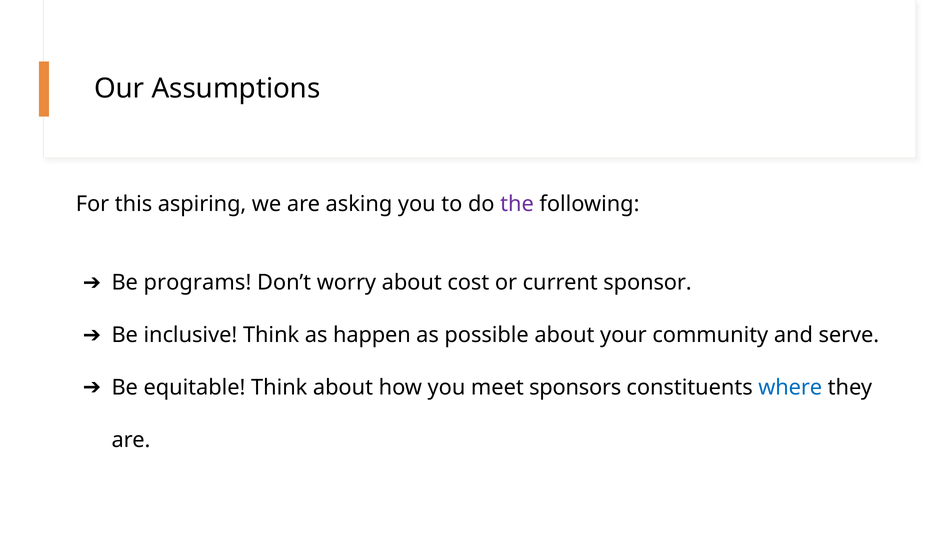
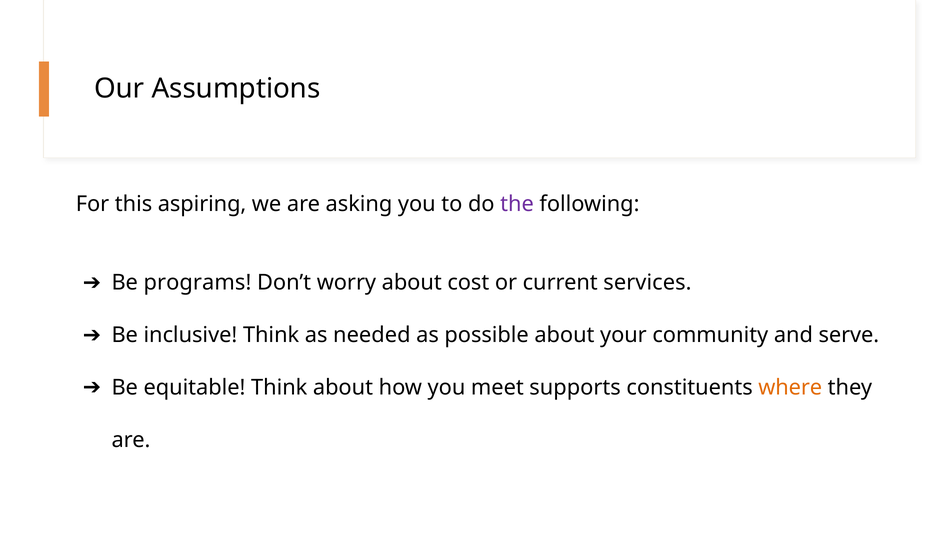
sponsor: sponsor -> services
happen: happen -> needed
sponsors: sponsors -> supports
where colour: blue -> orange
